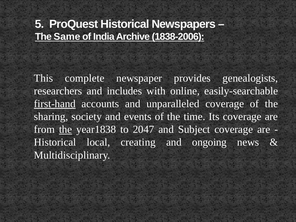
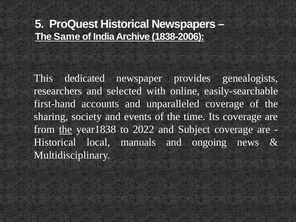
complete: complete -> dedicated
includes: includes -> selected
first-hand underline: present -> none
2047: 2047 -> 2022
creating: creating -> manuals
